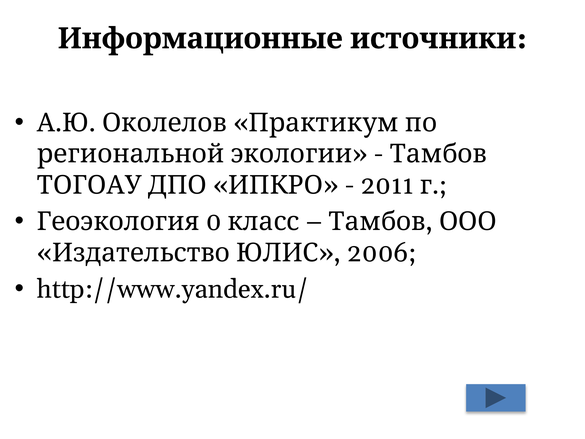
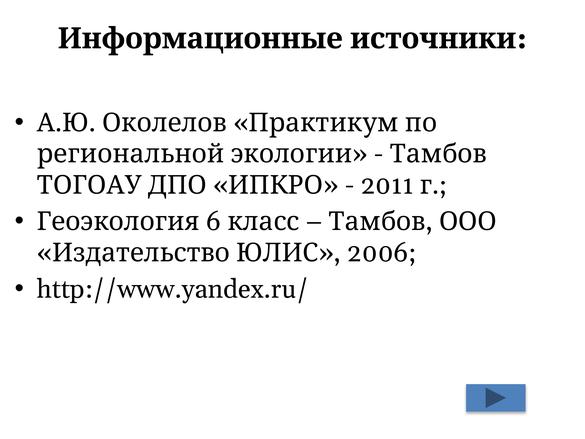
0: 0 -> 6
